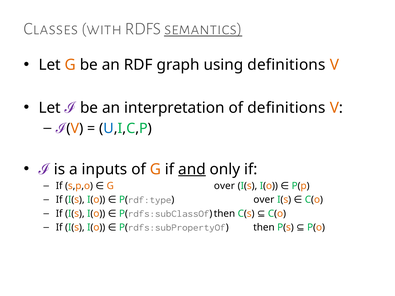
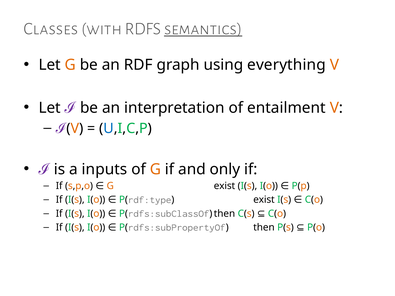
using definitions: definitions -> everything
of definitions: definitions -> entailment
and underline: present -> none
G over: over -> exist
P(rdf:type over: over -> exist
